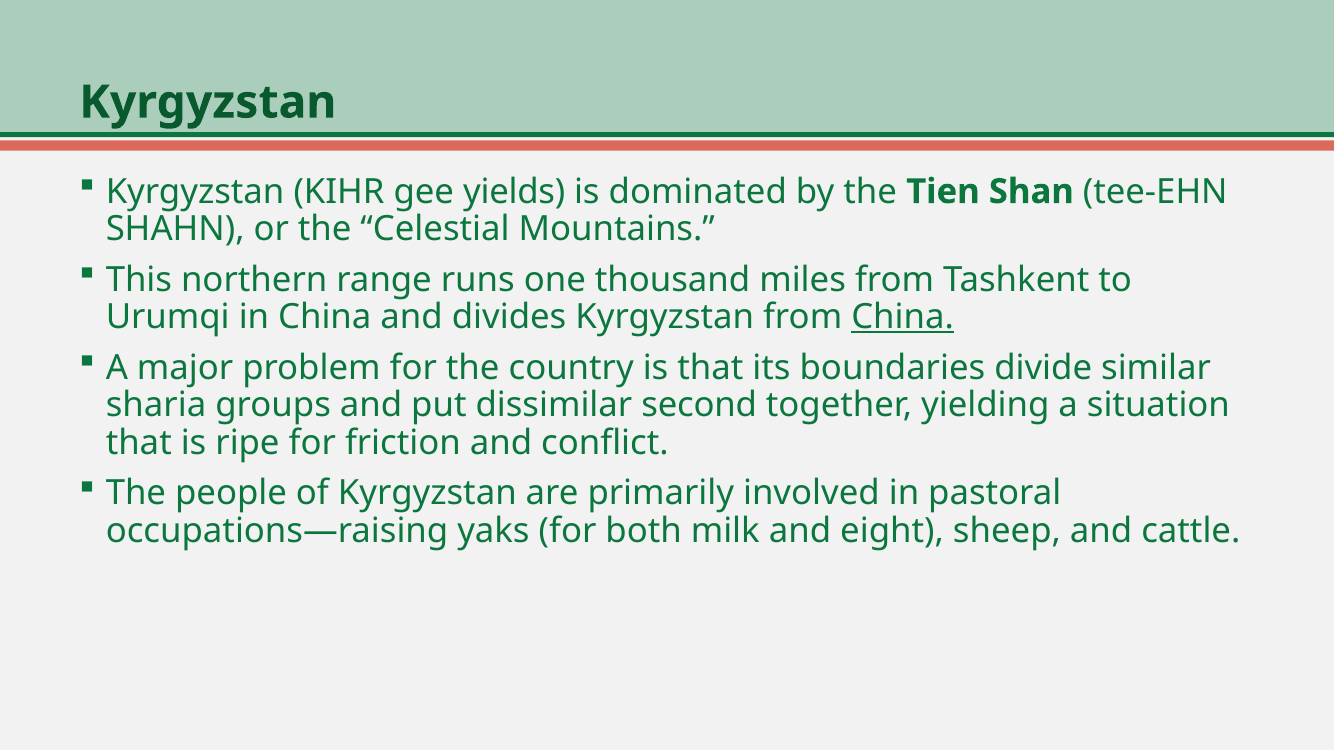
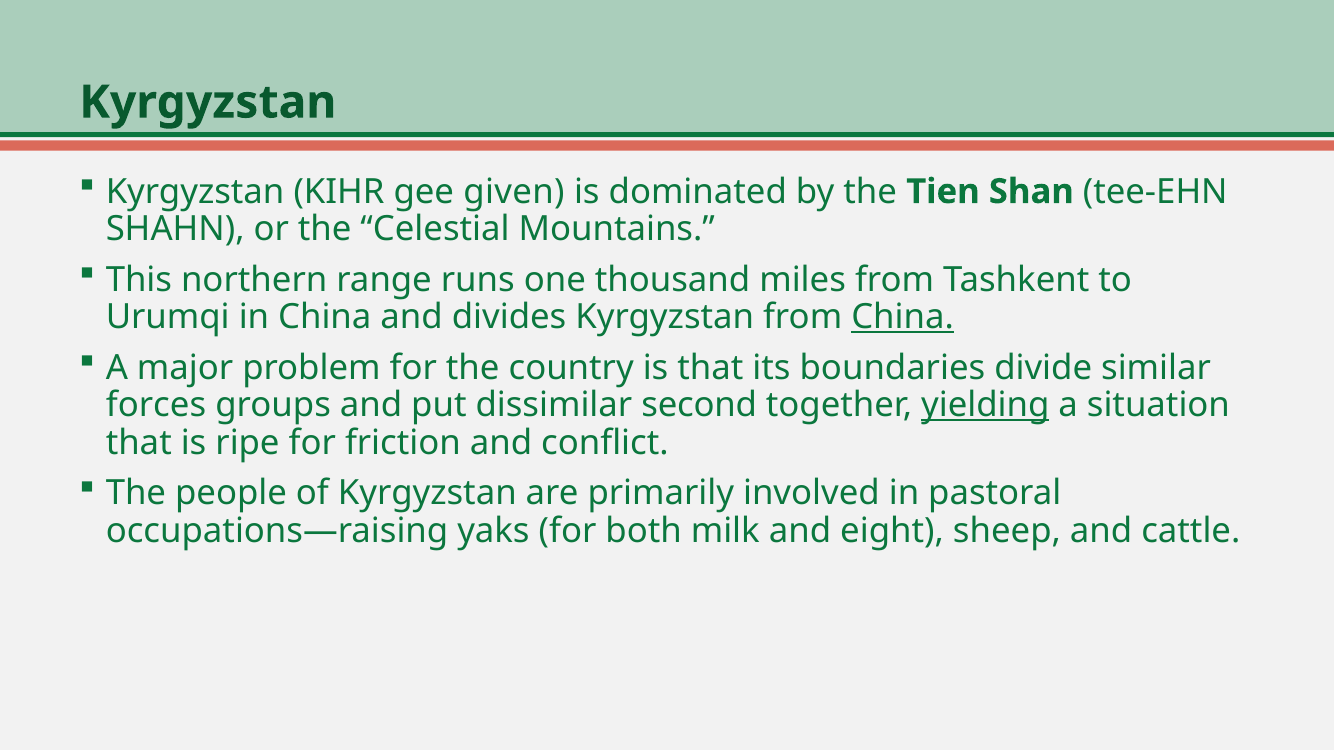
yields: yields -> given
sharia: sharia -> forces
yielding underline: none -> present
